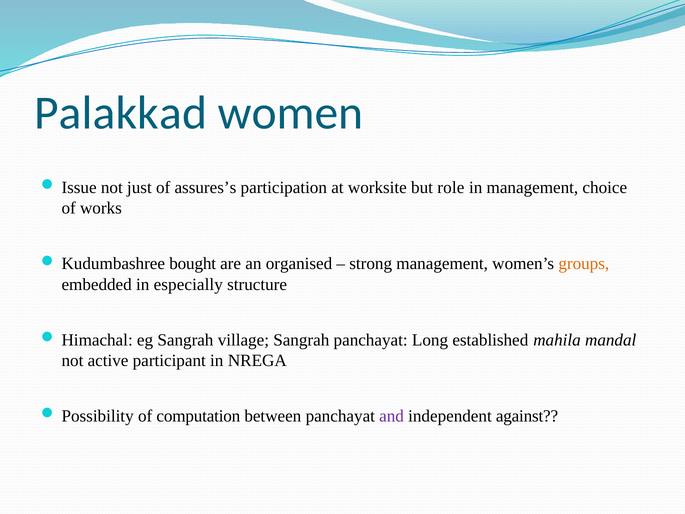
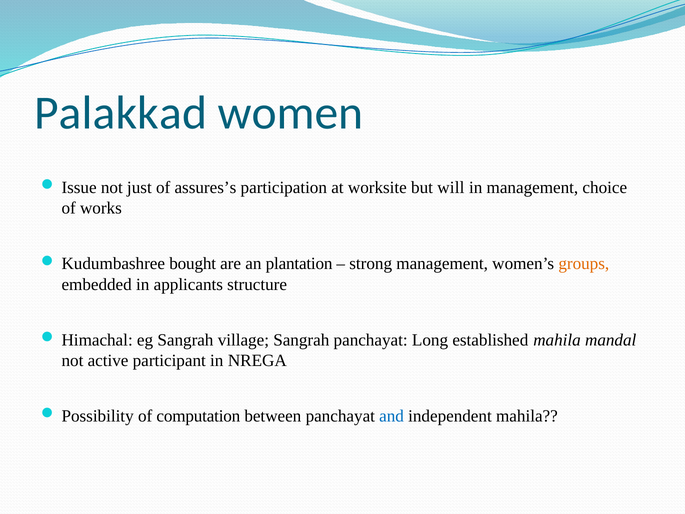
role: role -> will
organised: organised -> plantation
especially: especially -> applicants
and colour: purple -> blue
independent against: against -> mahila
